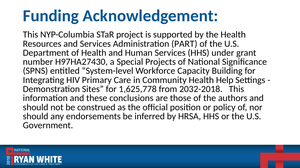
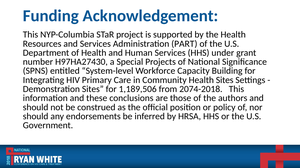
Health Help: Help -> Sites
1,625,778: 1,625,778 -> 1,189,506
2032-2018: 2032-2018 -> 2074-2018
